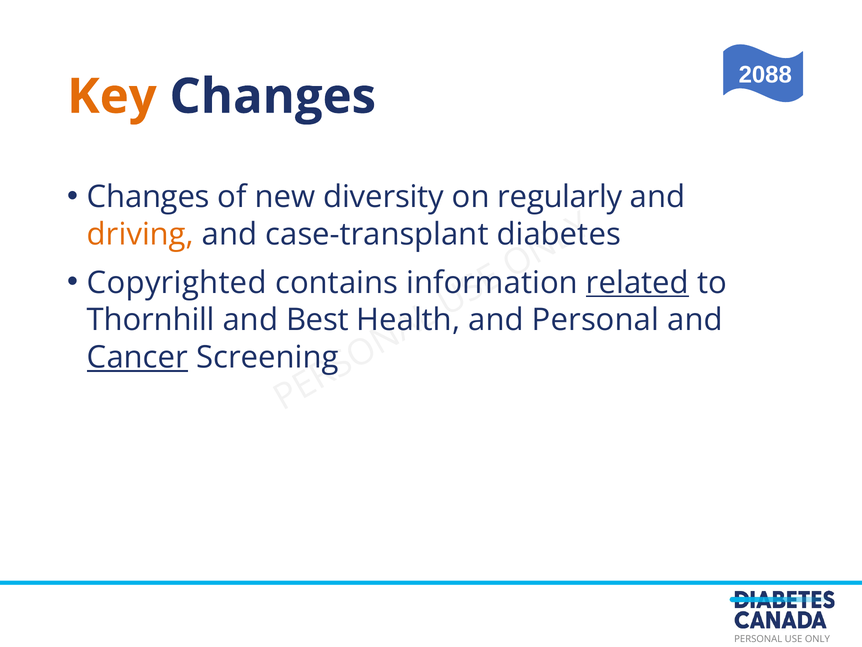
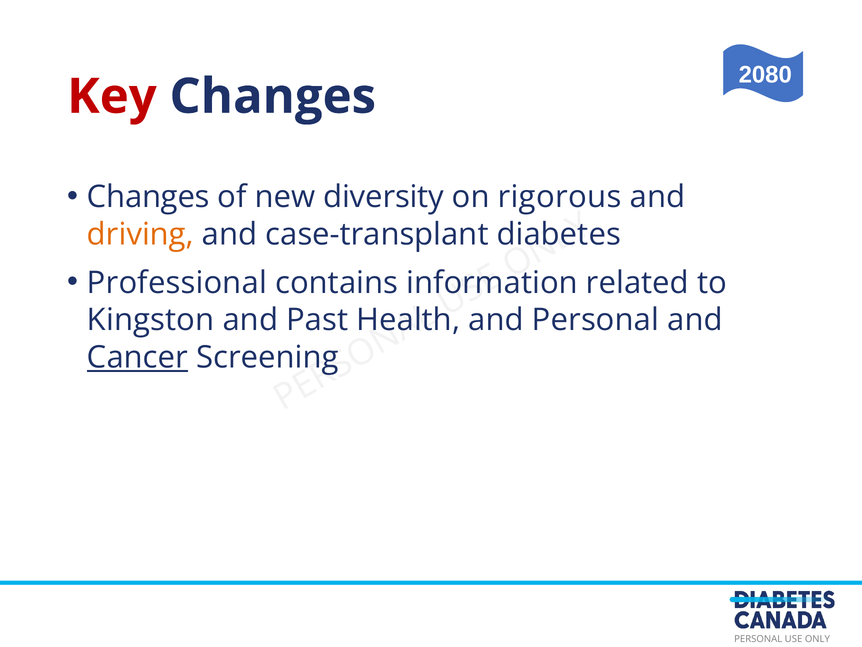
2088: 2088 -> 2080
Key colour: orange -> red
regularly: regularly -> rigorous
Copyrighted: Copyrighted -> Professional
related underline: present -> none
Thornhill: Thornhill -> Kingston
Best: Best -> Past
